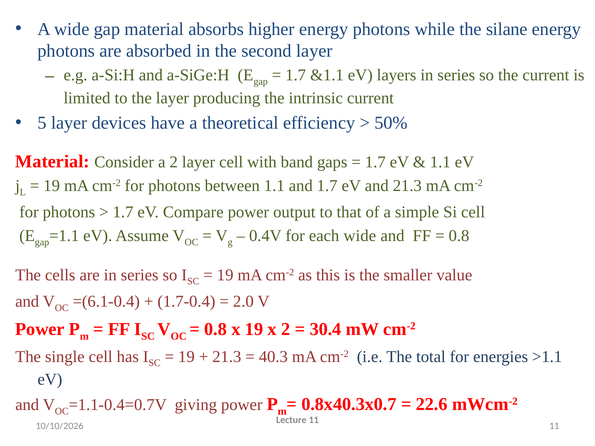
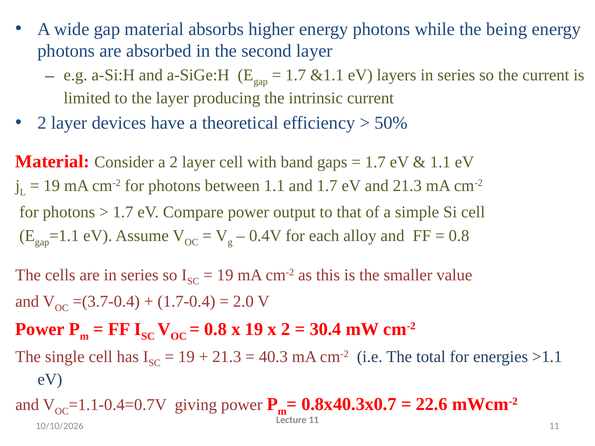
silane: silane -> being
5 at (42, 123): 5 -> 2
each wide: wide -> alloy
=(6.1-0.4: =(6.1-0.4 -> =(3.7-0.4
